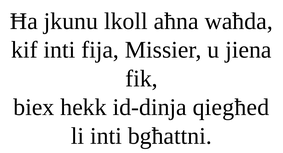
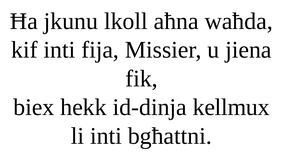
qiegħed: qiegħed -> kellmux
